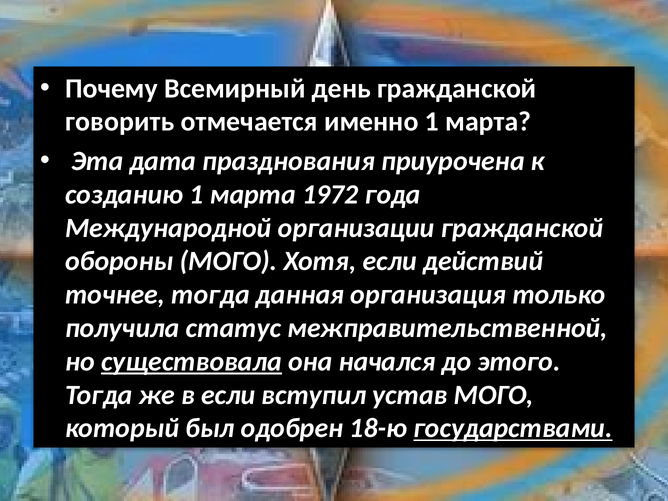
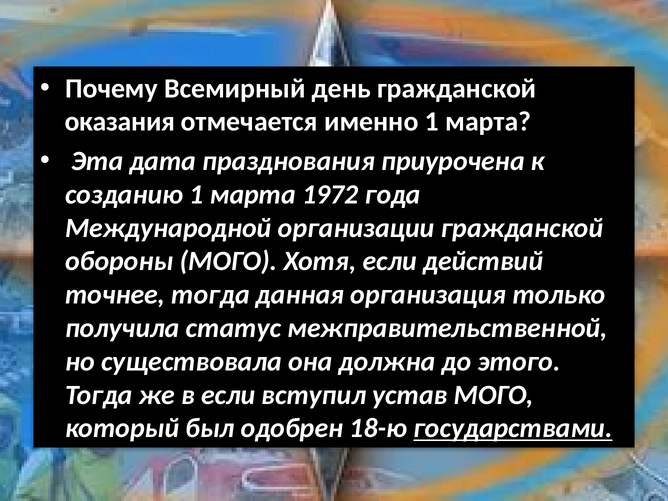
говорить: говорить -> оказания
существовала underline: present -> none
начался: начался -> должна
